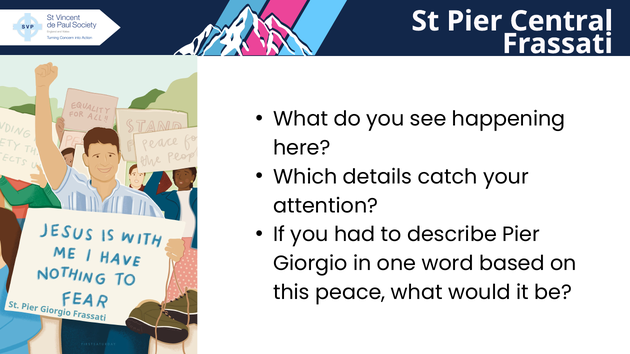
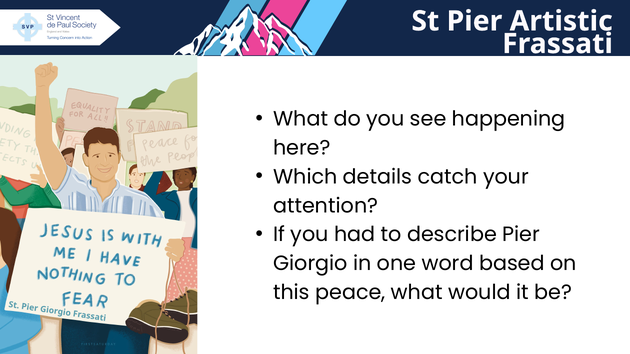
Central: Central -> Artistic
